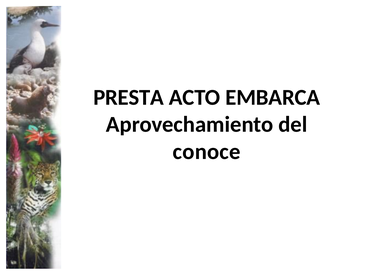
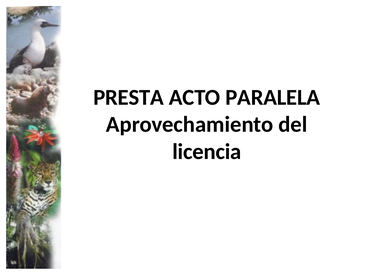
EMBARCA: EMBARCA -> PARALELA
conoce: conoce -> licencia
